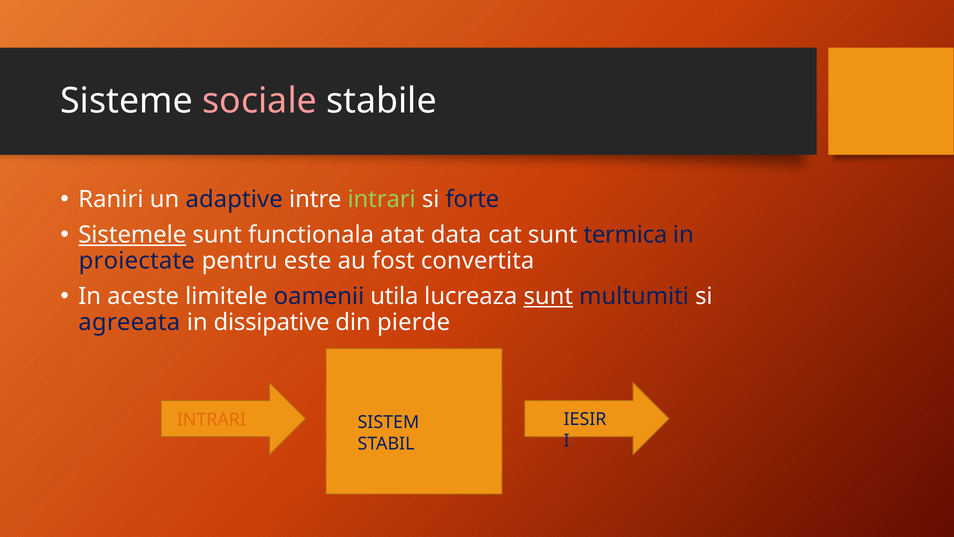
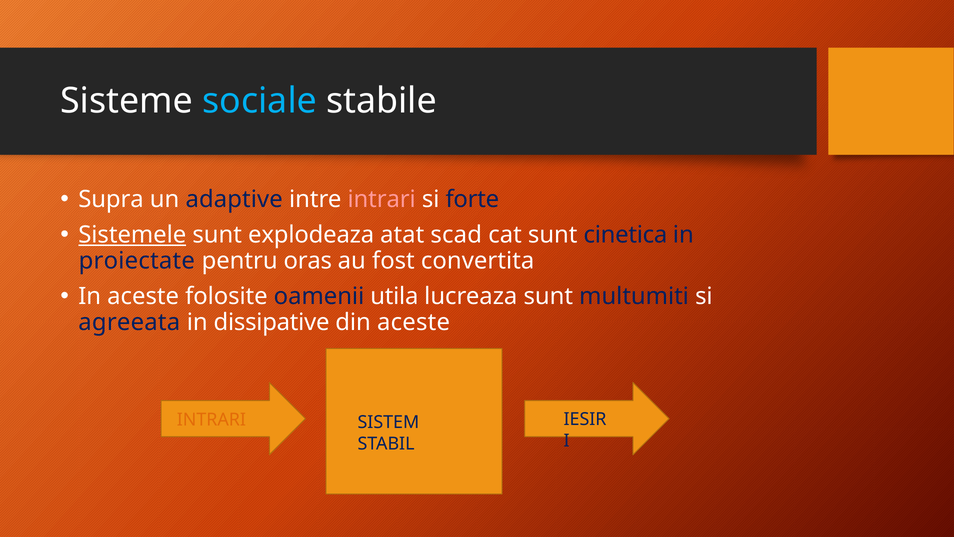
sociale colour: pink -> light blue
Raniri: Raniri -> Supra
intrari at (382, 199) colour: light green -> pink
functionala: functionala -> explodeaza
data: data -> scad
termica: termica -> cinetica
este: este -> oras
limitele: limitele -> folosite
sunt at (548, 296) underline: present -> none
din pierde: pierde -> aceste
